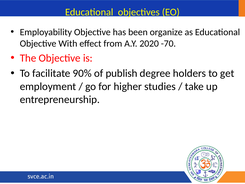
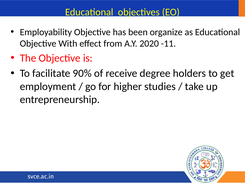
-70: -70 -> -11
publish: publish -> receive
